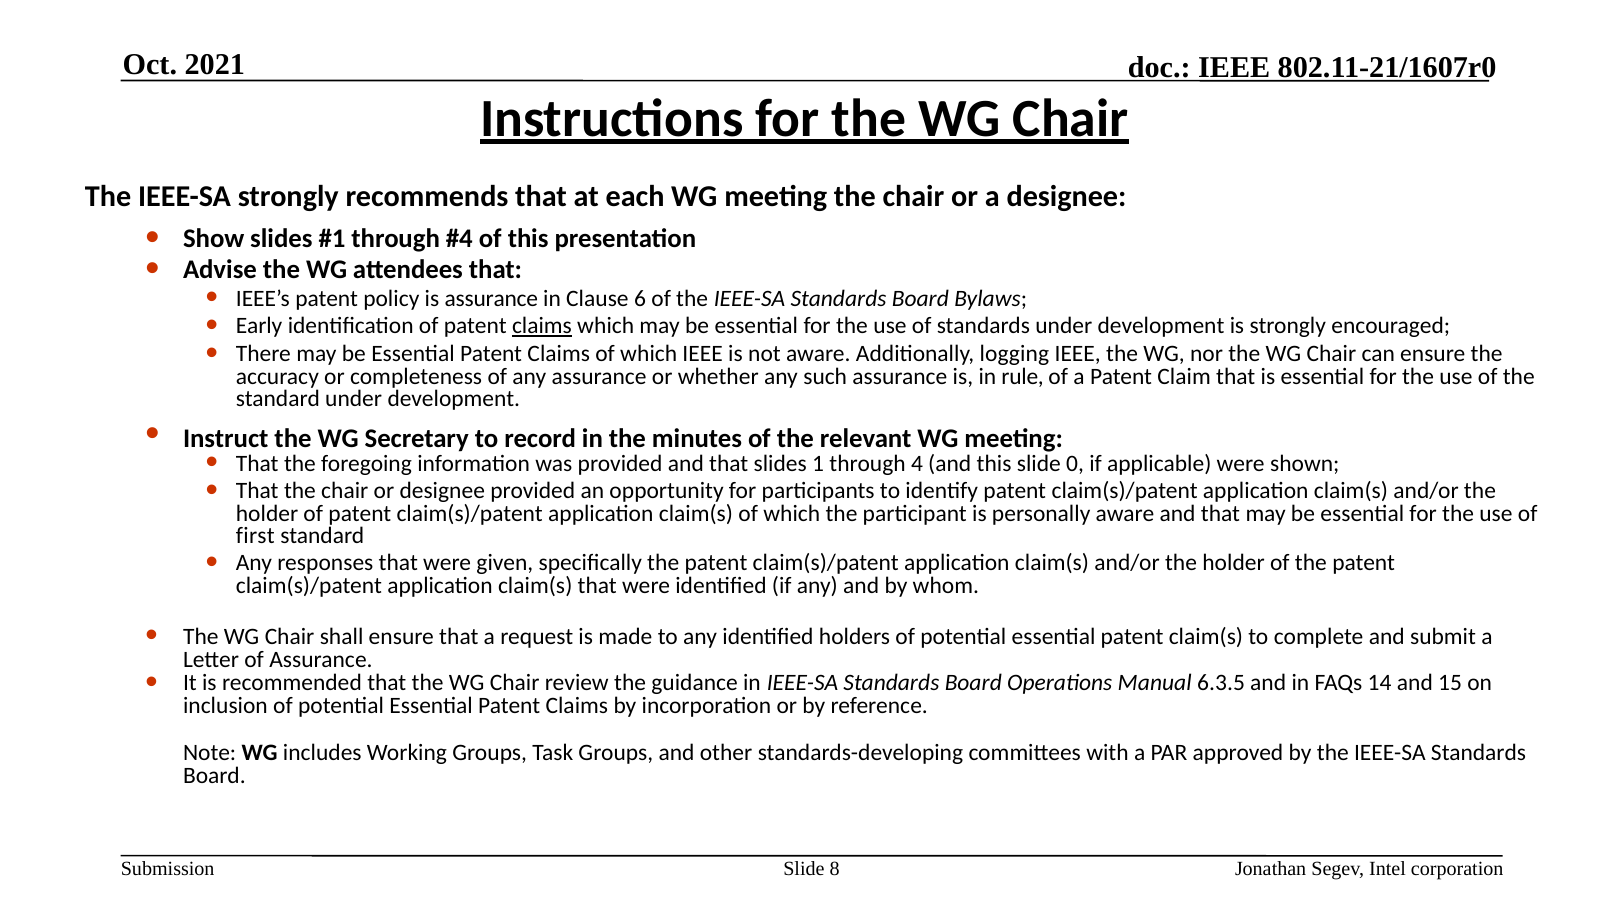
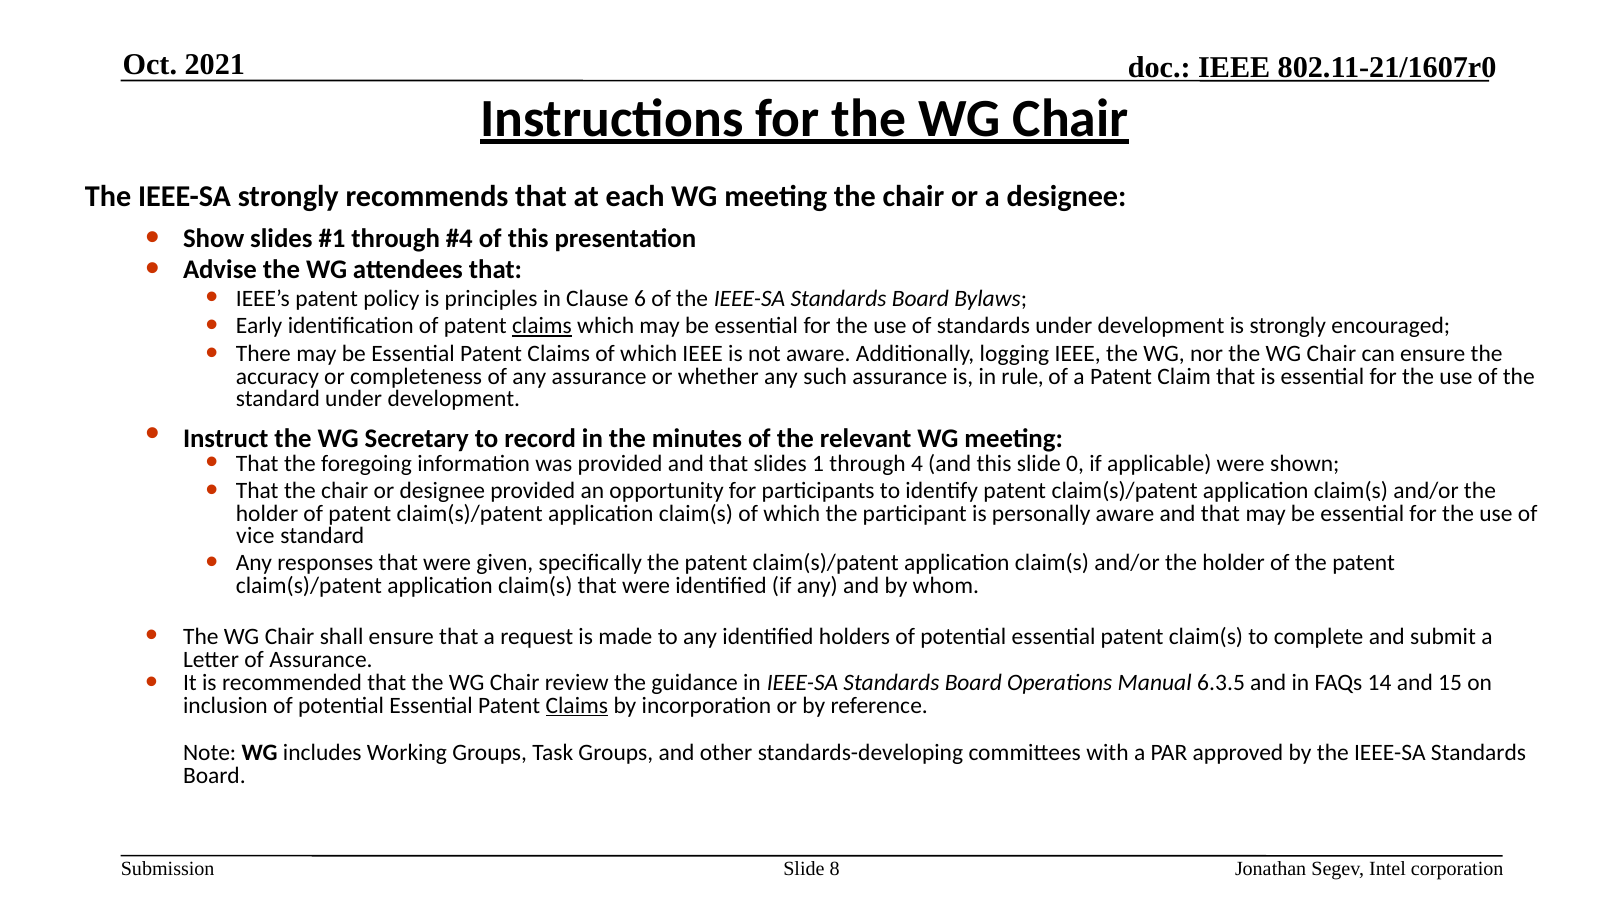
is assurance: assurance -> principles
first: first -> vice
Claims at (577, 705) underline: none -> present
